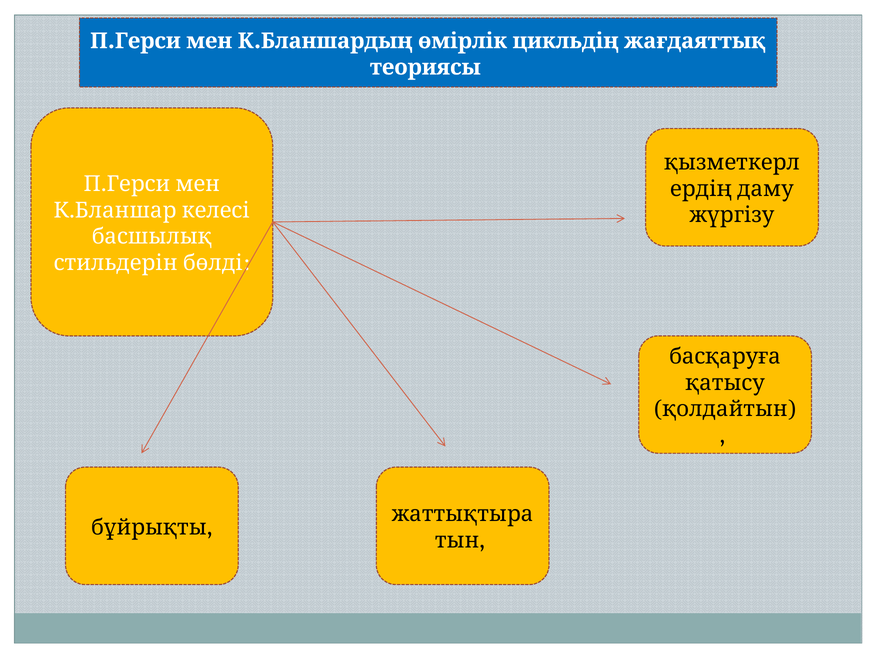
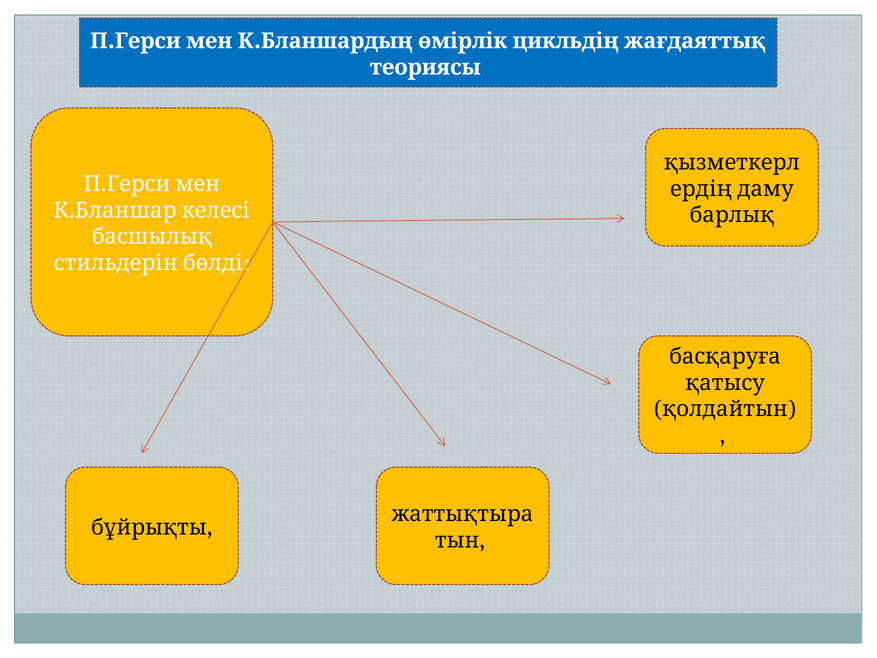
жүргізу: жүргізу -> барлық
